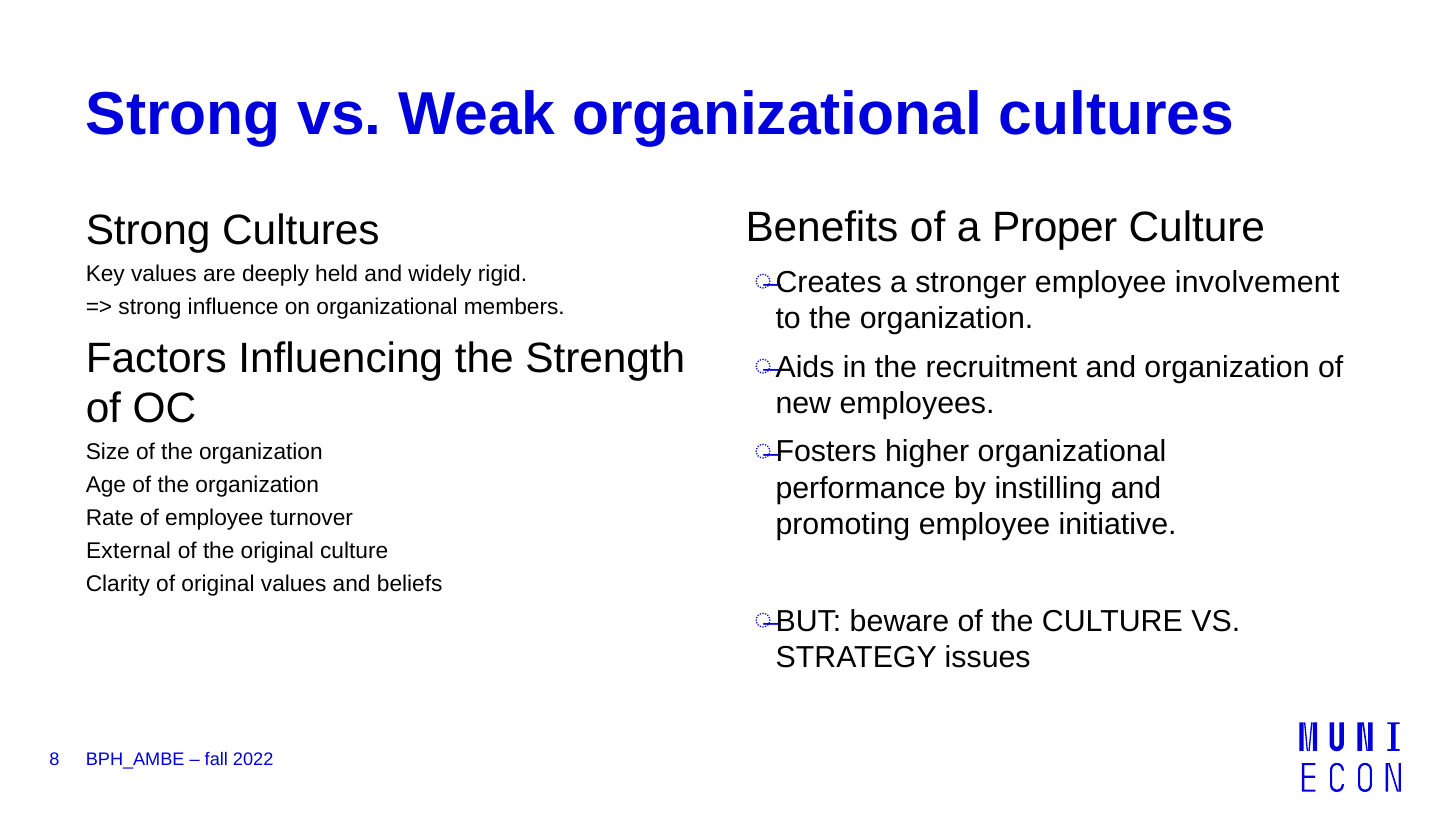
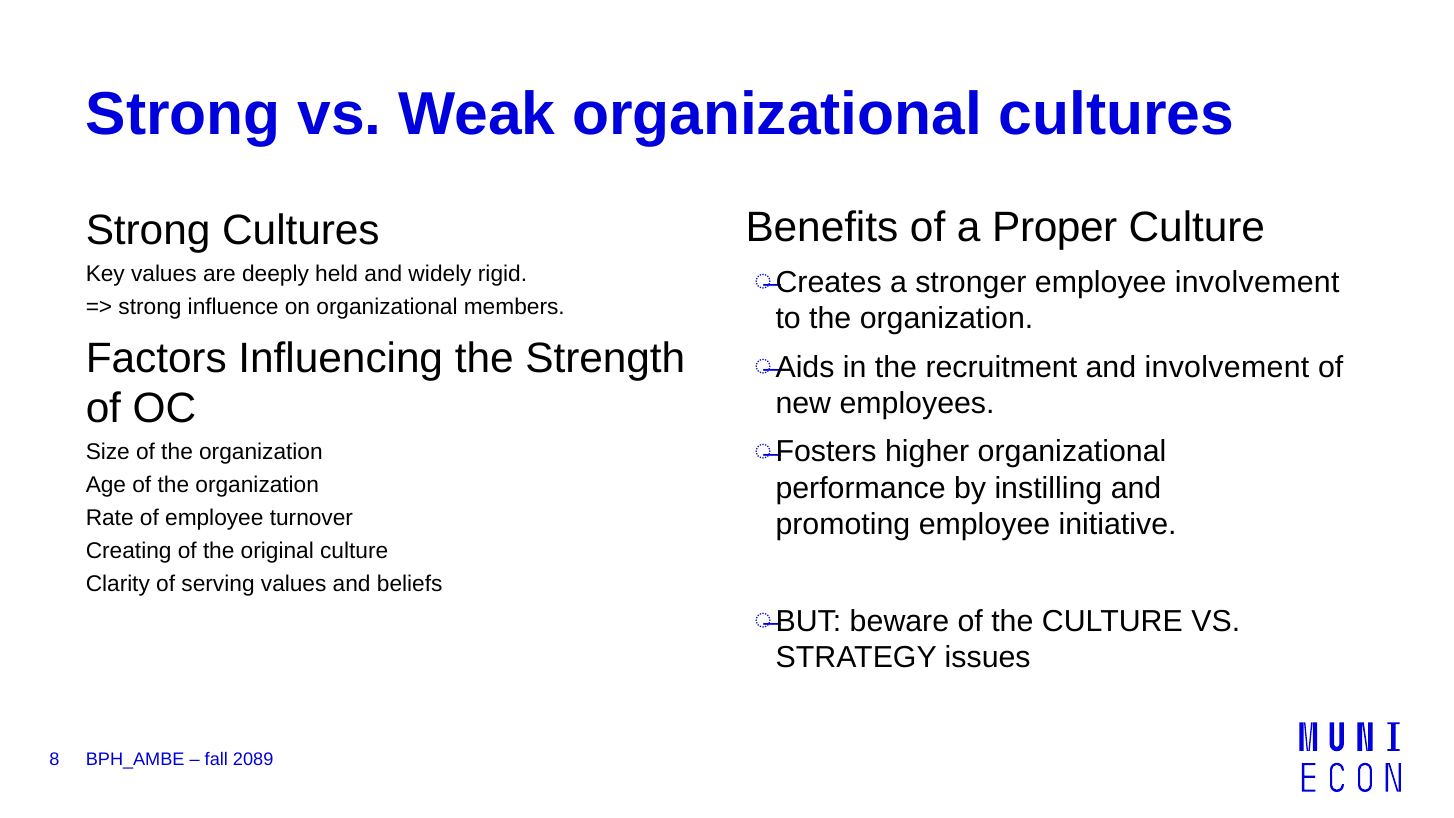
and organization: organization -> involvement
External: External -> Creating
of original: original -> serving
2022: 2022 -> 2089
